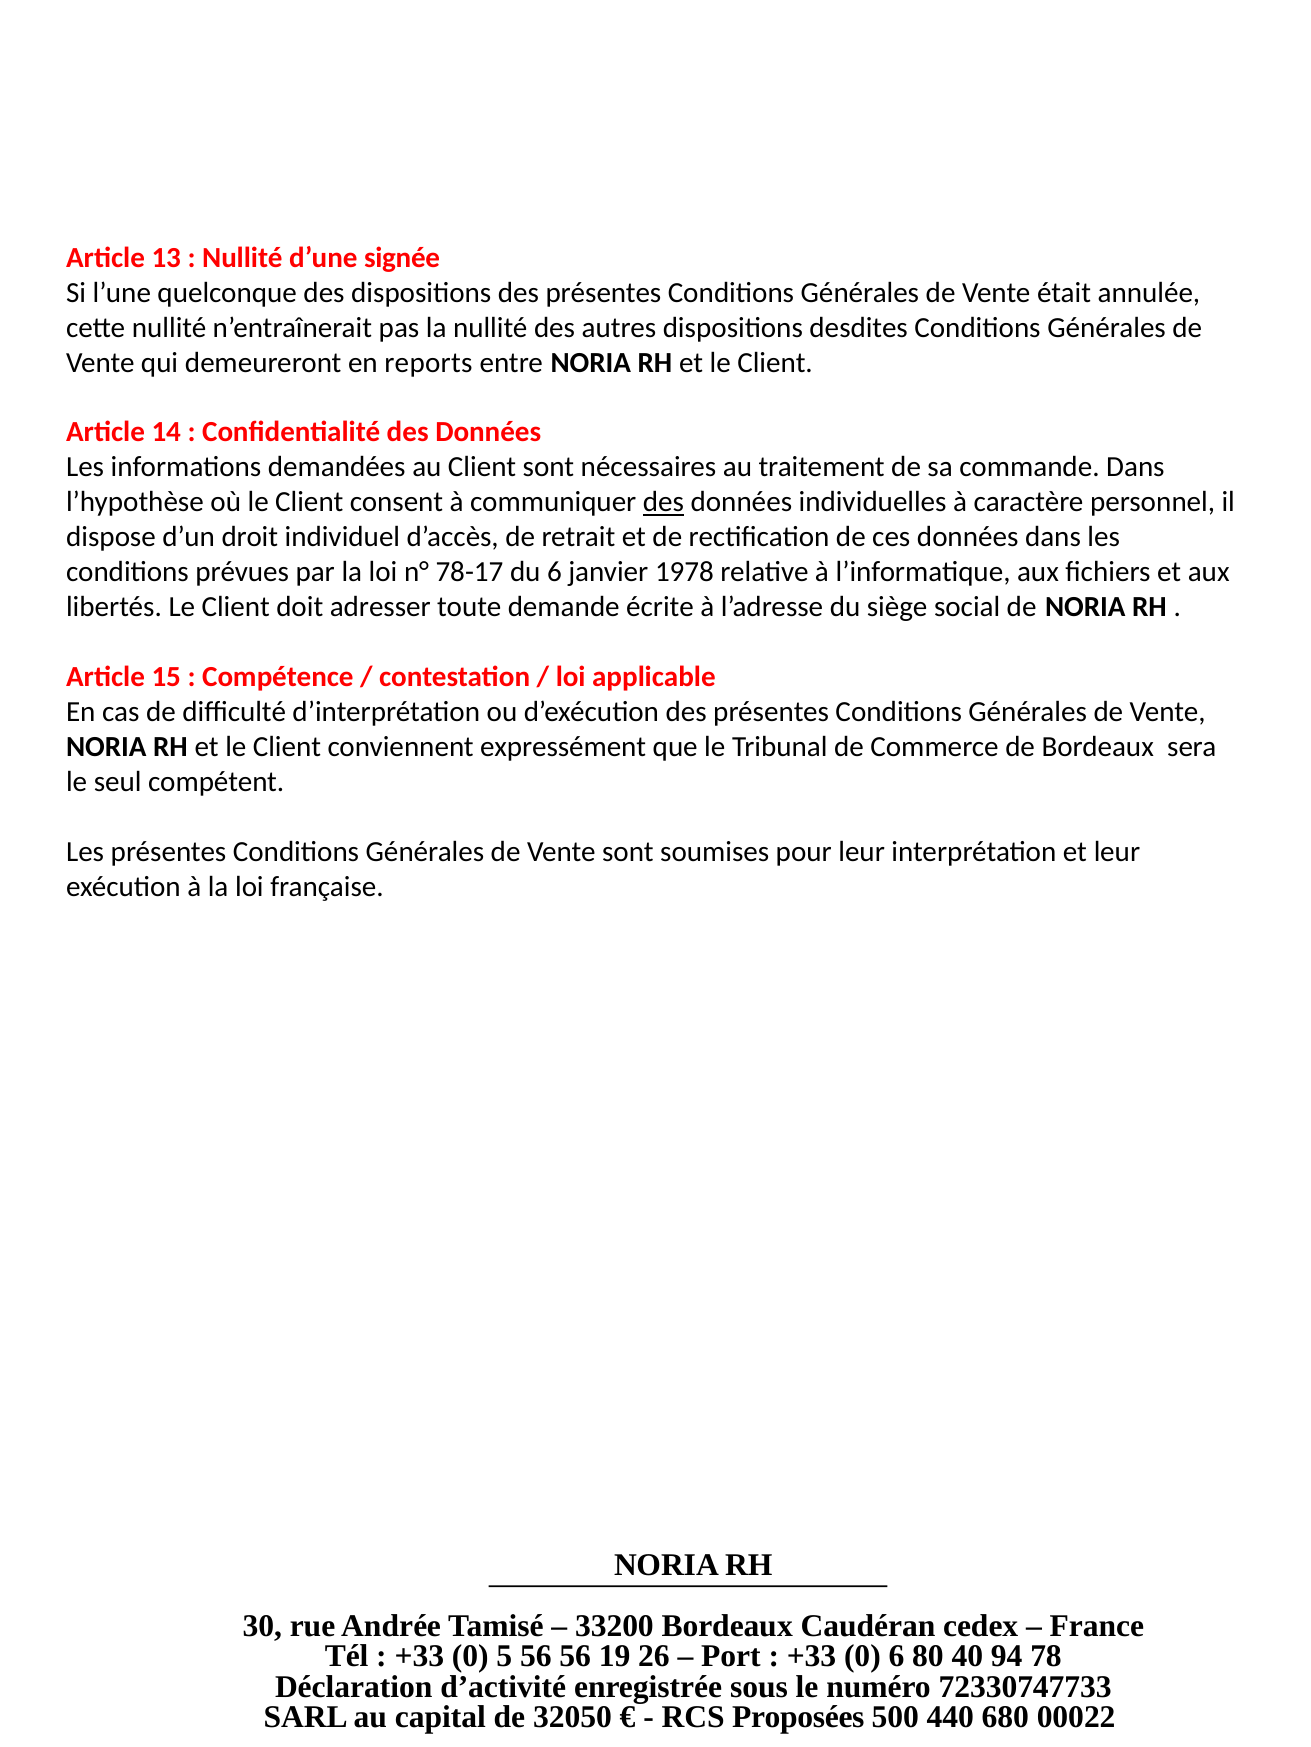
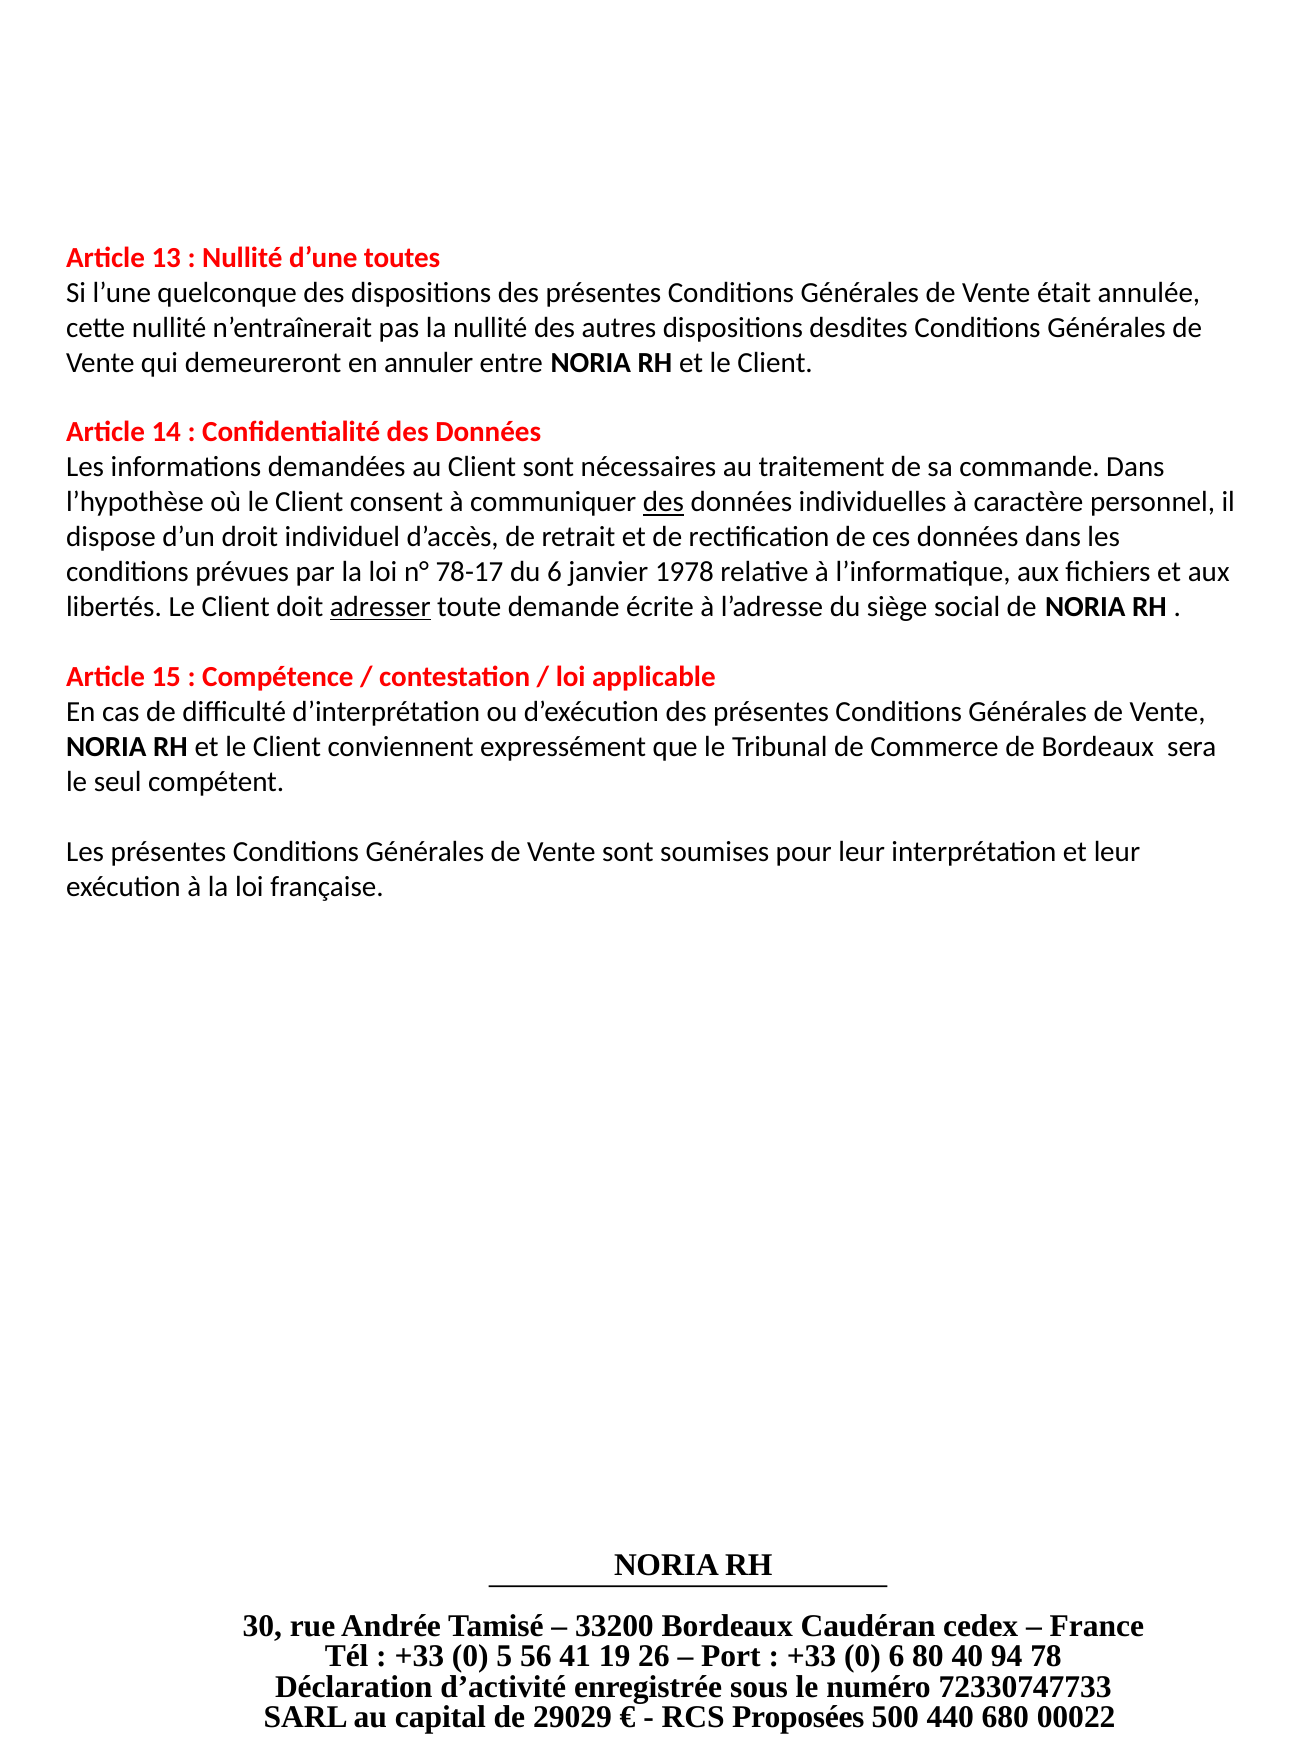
signée: signée -> toutes
reports: reports -> annuler
adresser underline: none -> present
56 56: 56 -> 41
32050: 32050 -> 29029
